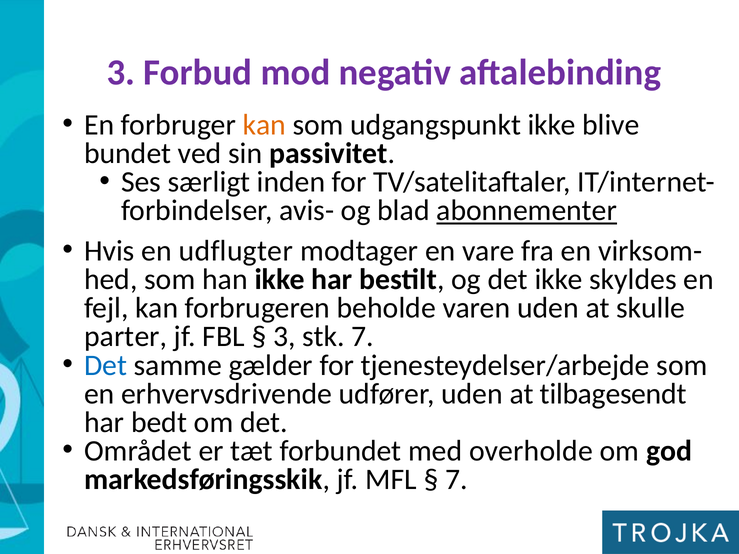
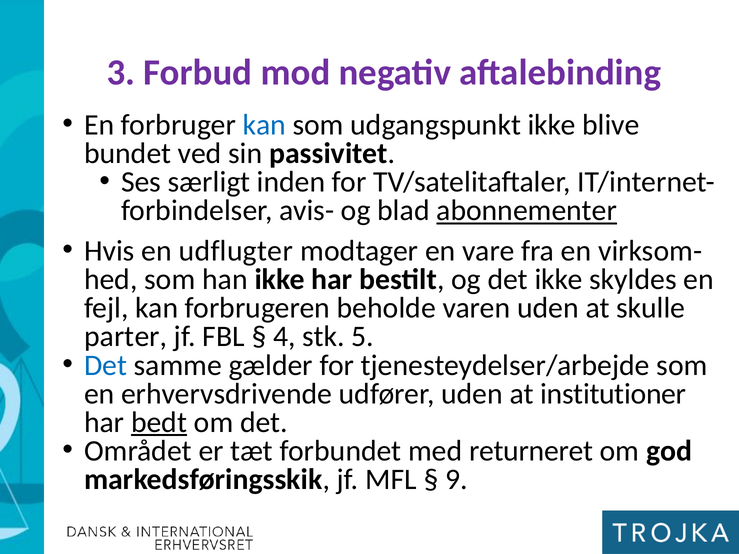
kan at (264, 125) colour: orange -> blue
3 at (284, 337): 3 -> 4
stk 7: 7 -> 5
tilbagesendt: tilbagesendt -> institutioner
bedt underline: none -> present
overholde: overholde -> returneret
7 at (456, 480): 7 -> 9
